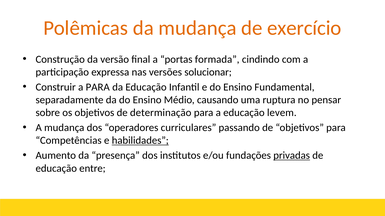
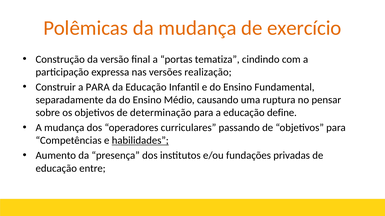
formada: formada -> tematiza
solucionar: solucionar -> realização
levem: levem -> define
privadas underline: present -> none
